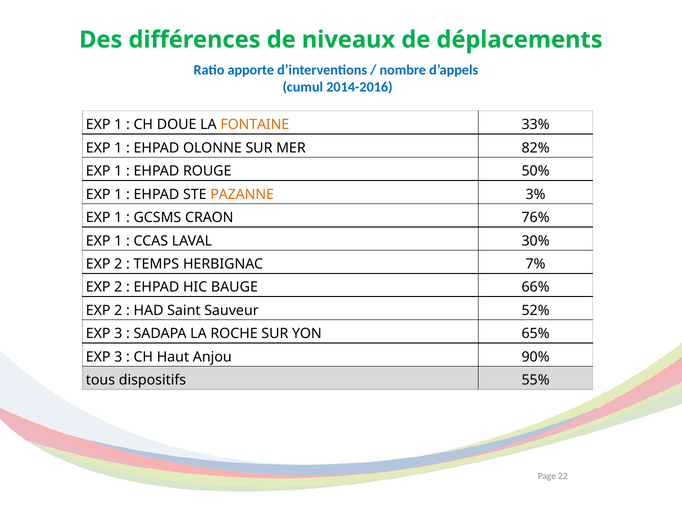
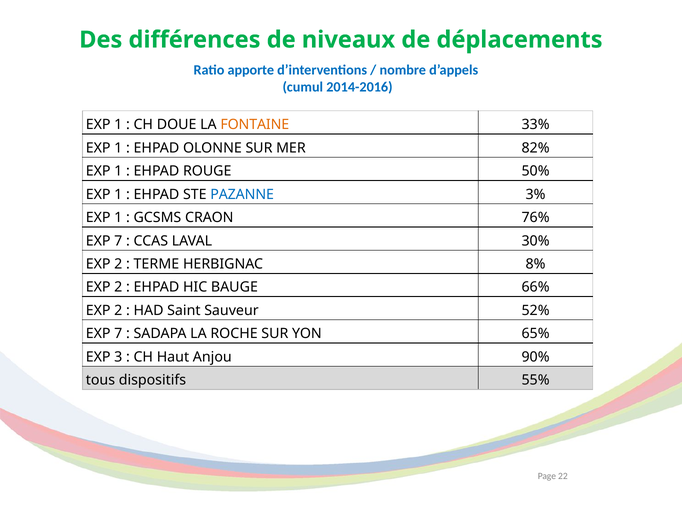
PAZANNE colour: orange -> blue
1 at (118, 241): 1 -> 7
TEMPS: TEMPS -> TERME
7%: 7% -> 8%
3 at (118, 333): 3 -> 7
